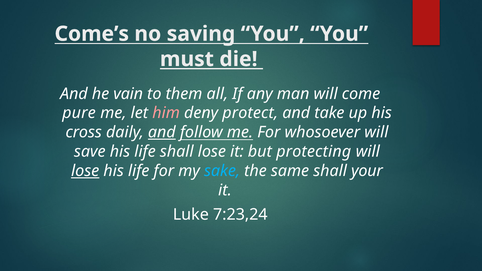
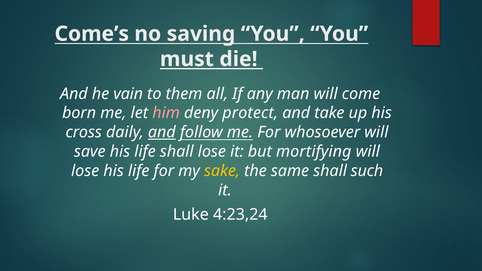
pure: pure -> born
protecting: protecting -> mortifying
lose at (85, 171) underline: present -> none
sake colour: light blue -> yellow
your: your -> such
7:23,24: 7:23,24 -> 4:23,24
